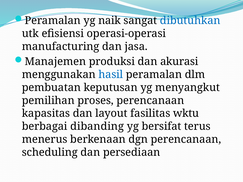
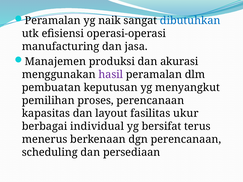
hasil colour: blue -> purple
wktu: wktu -> ukur
dibanding: dibanding -> individual
